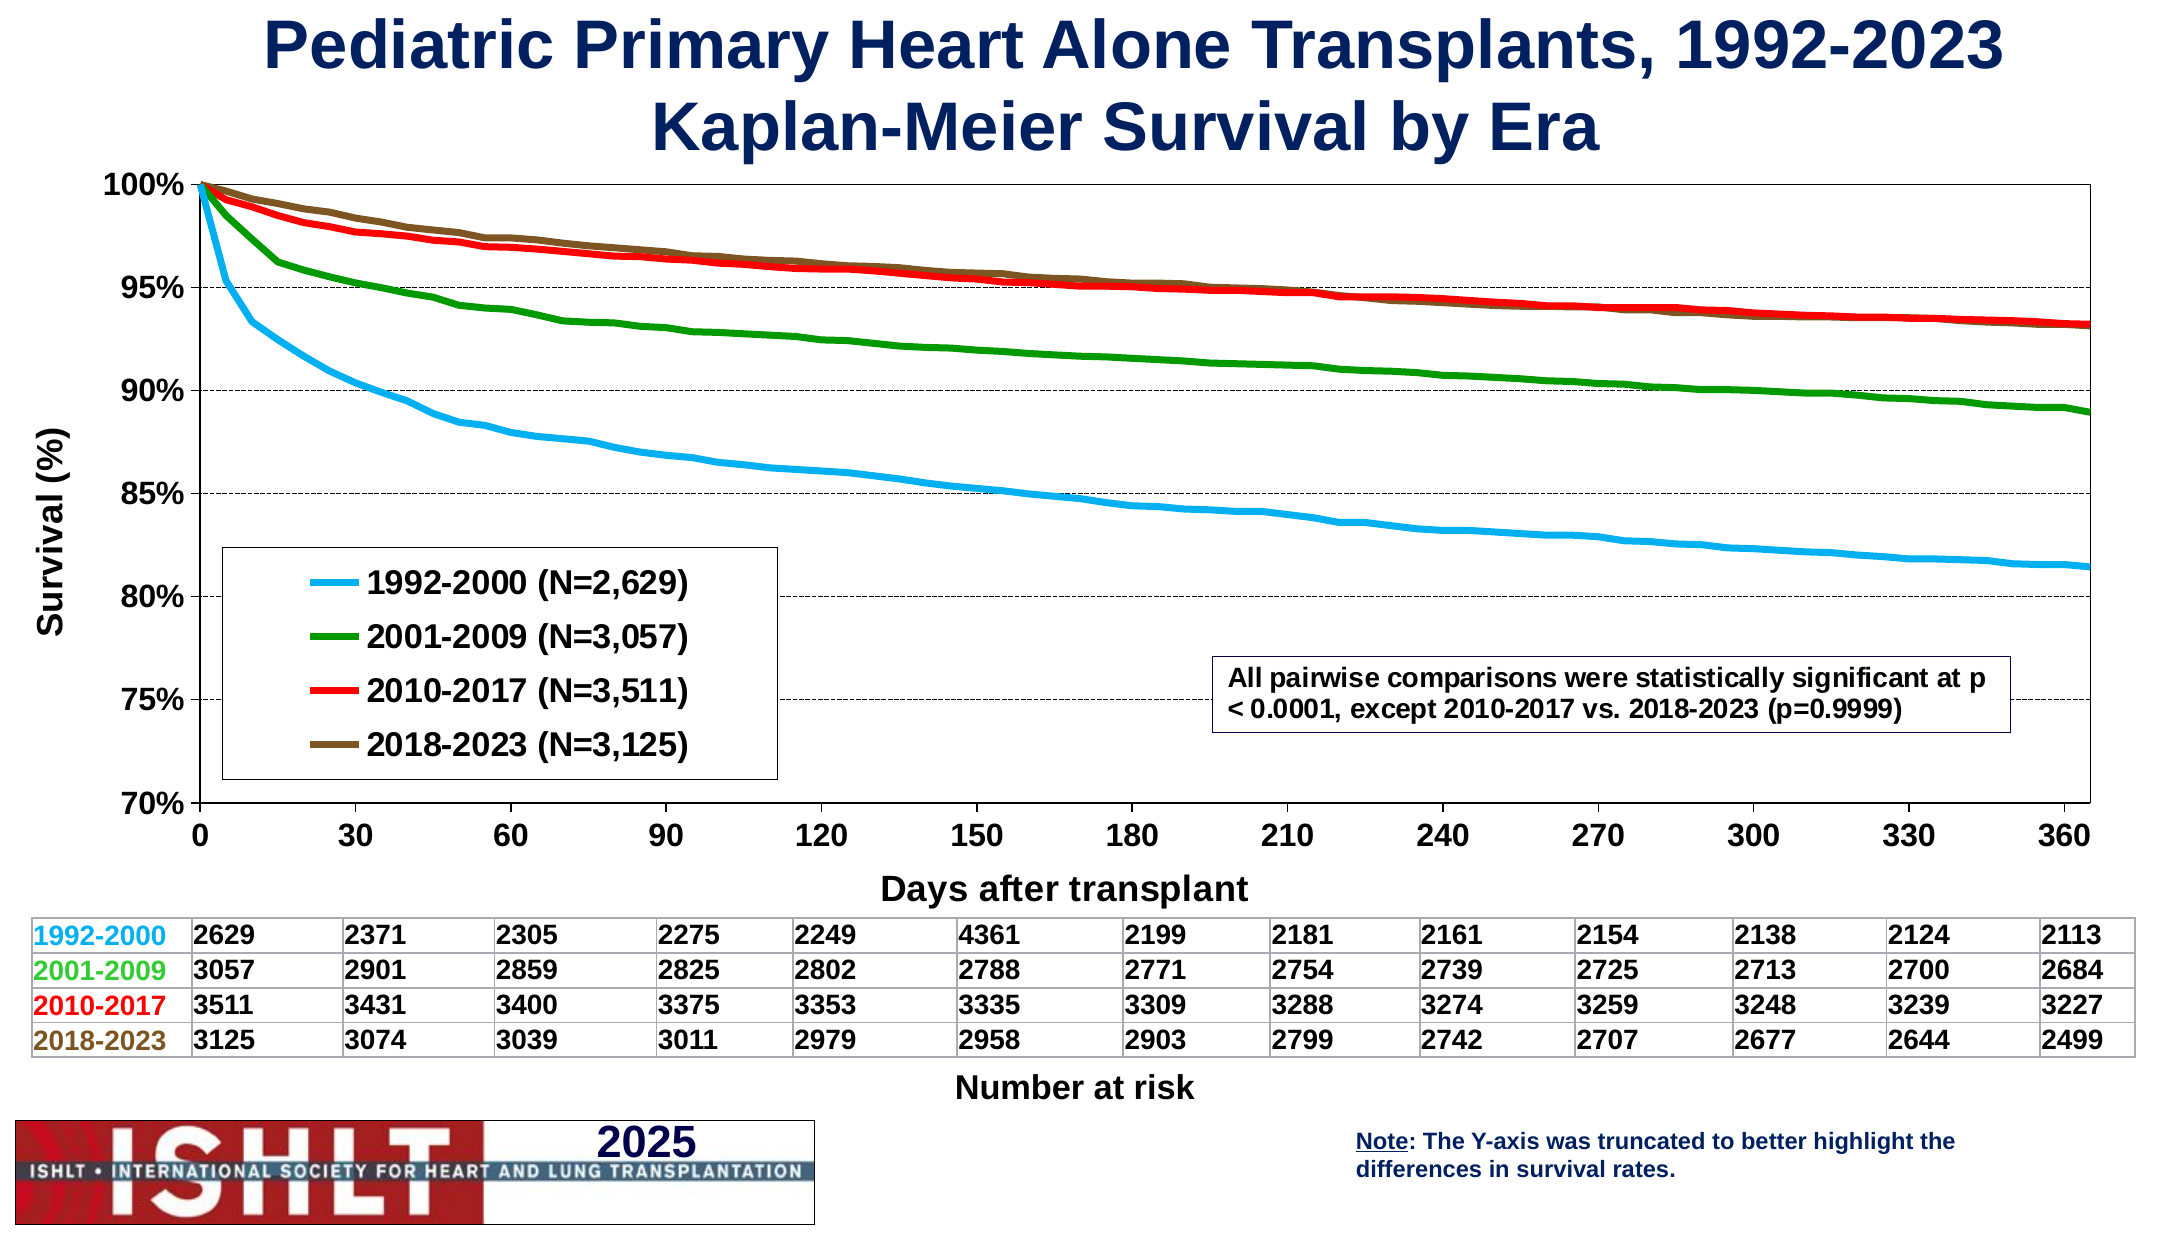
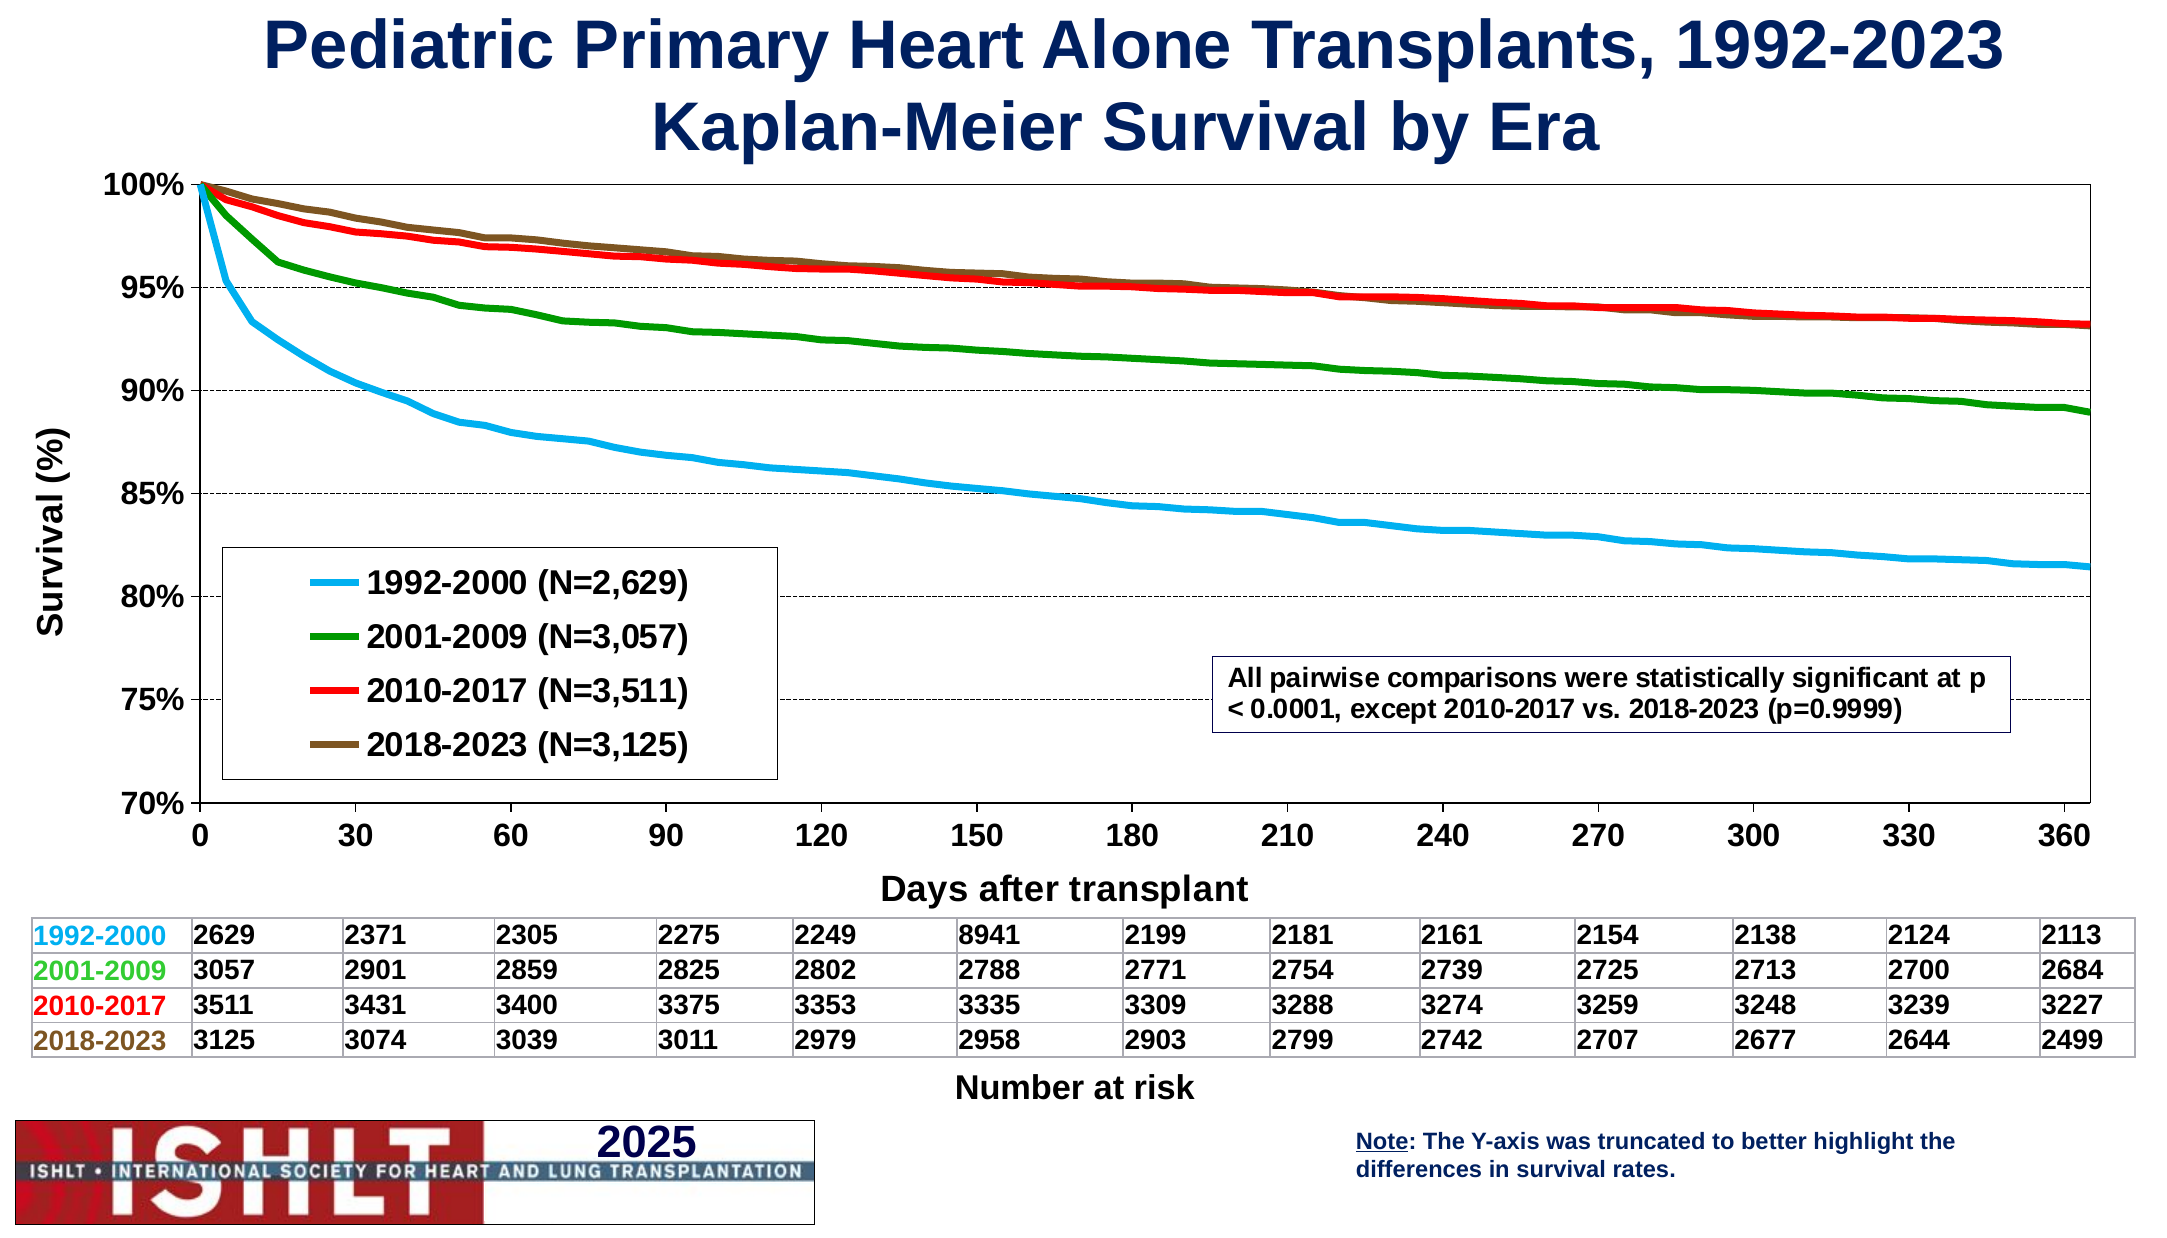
4361: 4361 -> 8941
